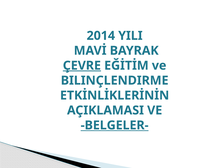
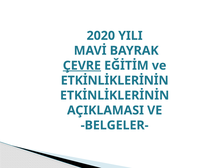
2014: 2014 -> 2020
BILINÇLENDIRME at (115, 80): BILINÇLENDIRME -> ETKİNLİKLERİNİN
BELGELER- underline: present -> none
